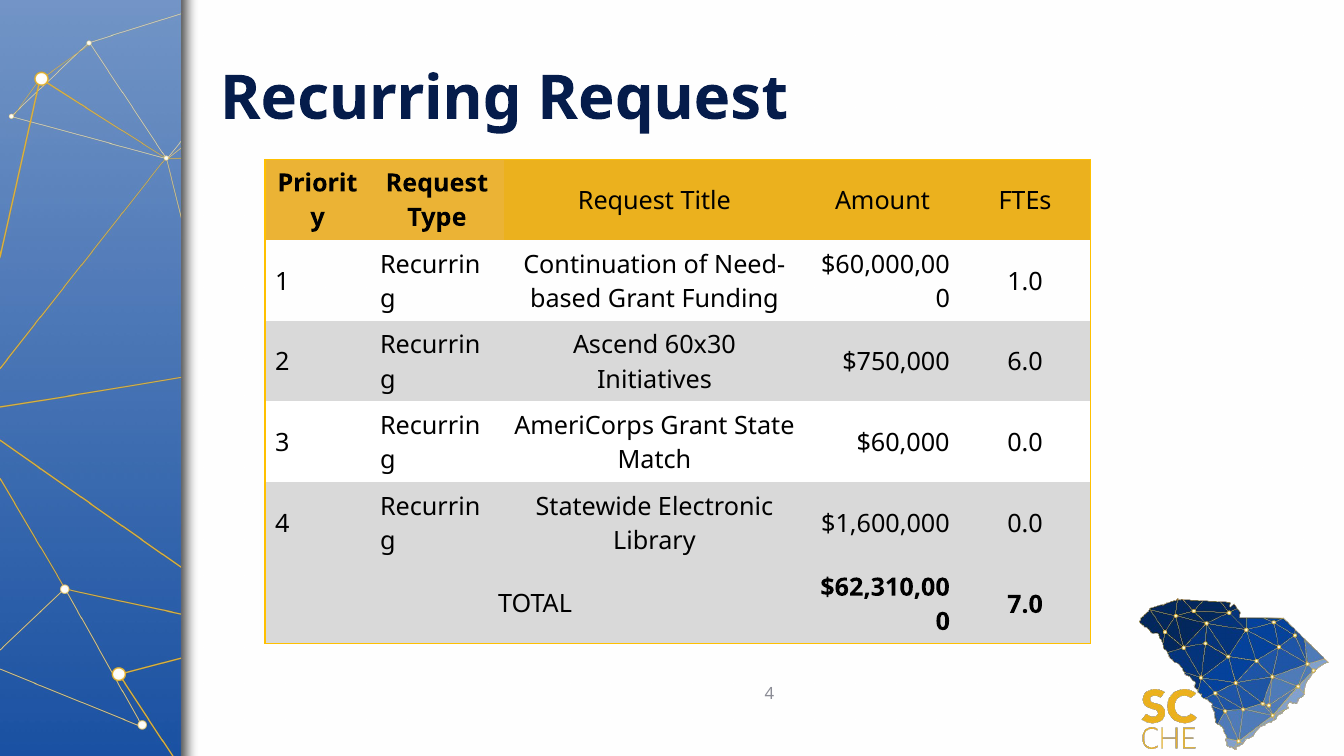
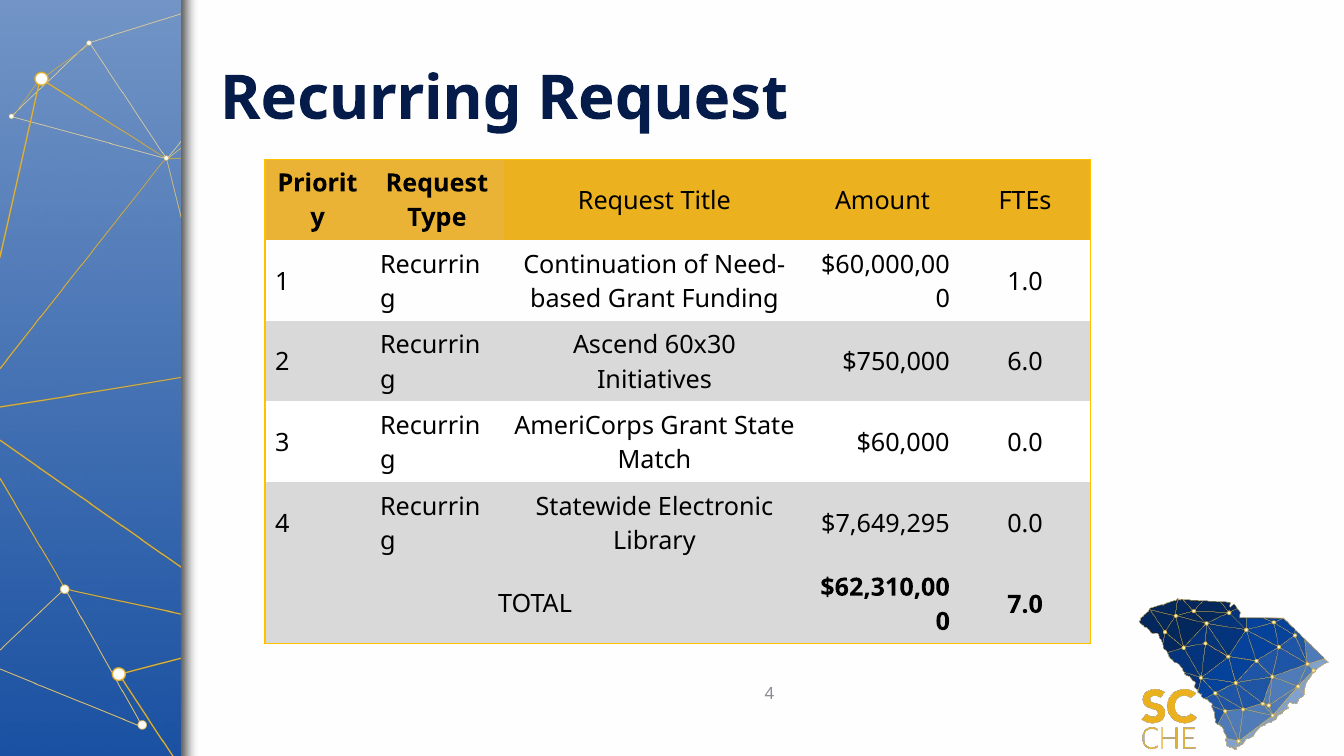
$1,600,000: $1,600,000 -> $7,649,295
